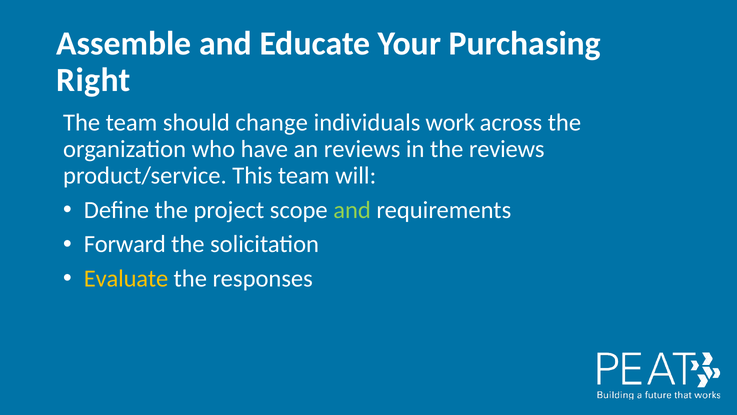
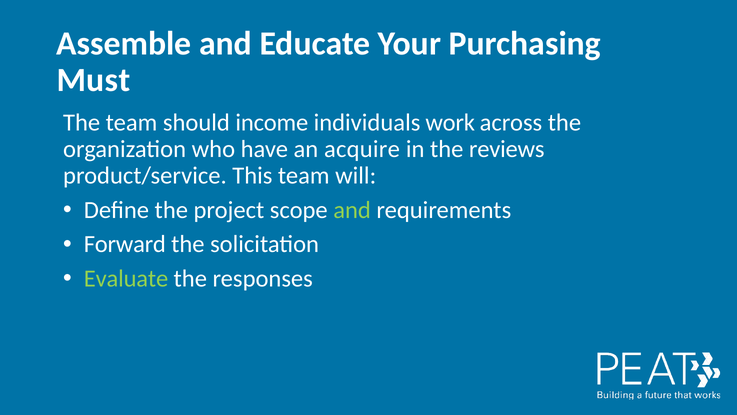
Right: Right -> Must
change: change -> income
an reviews: reviews -> acquire
Evaluate colour: yellow -> light green
